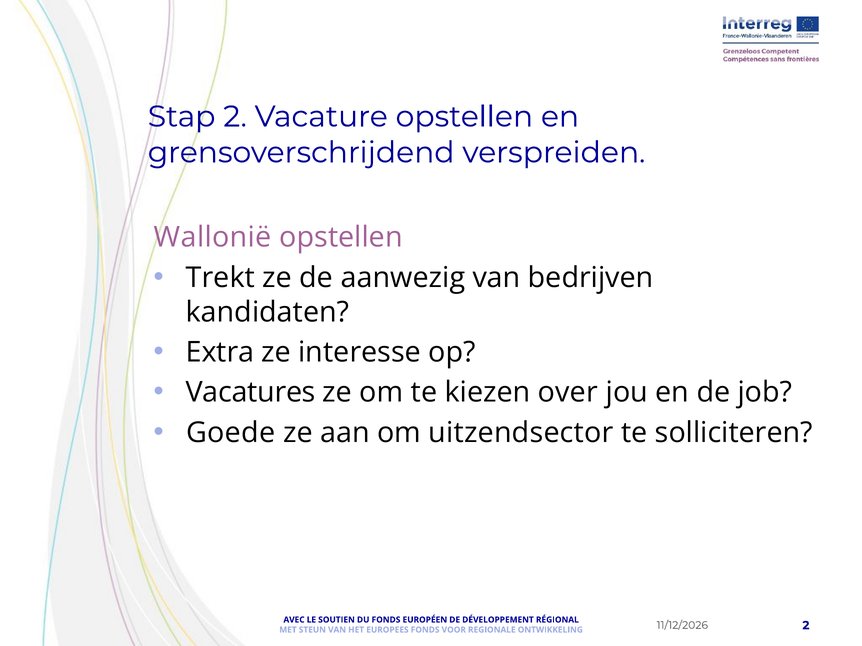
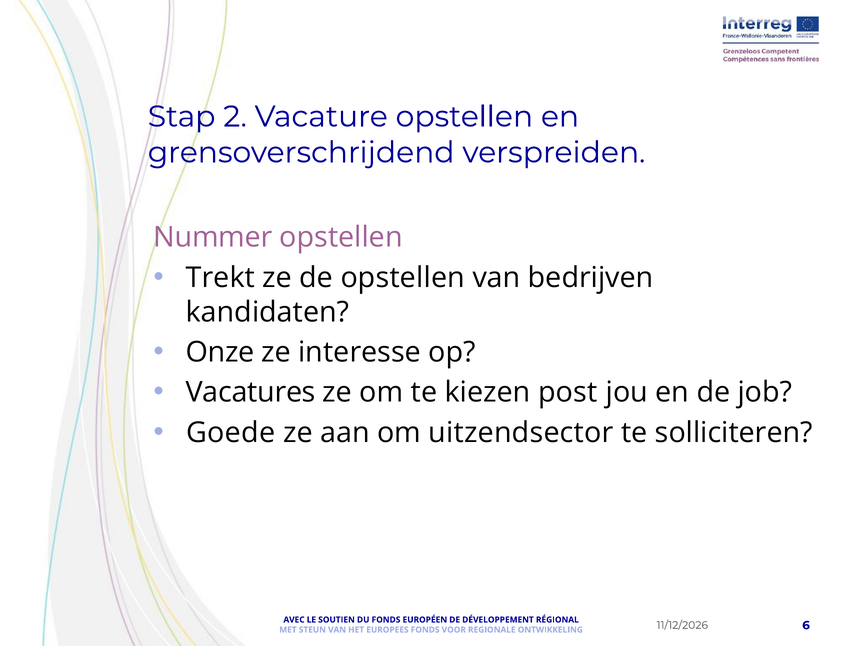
Wallonië: Wallonië -> Nummer
de aanwezig: aanwezig -> opstellen
Extra: Extra -> Onze
over: over -> post
2 at (806, 626): 2 -> 6
